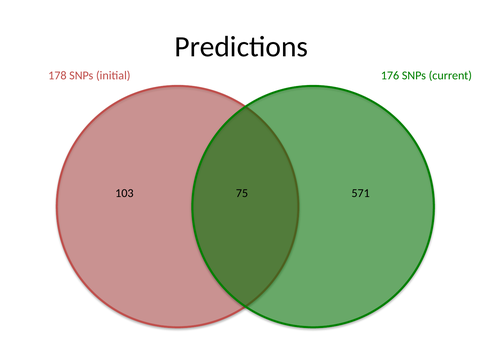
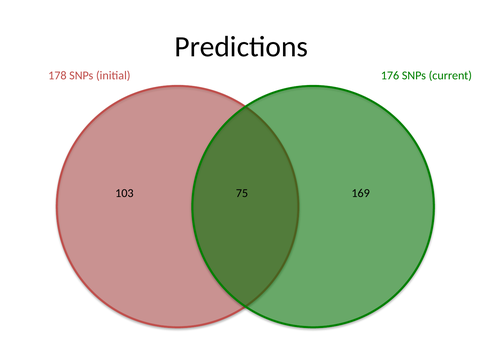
571: 571 -> 169
